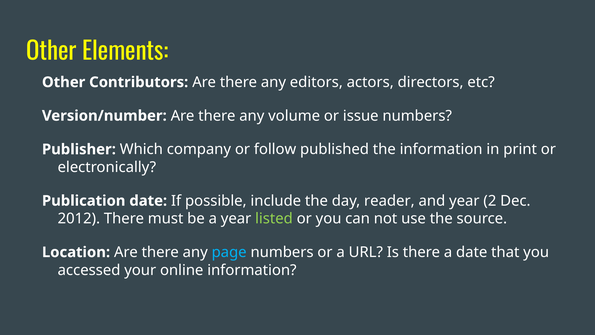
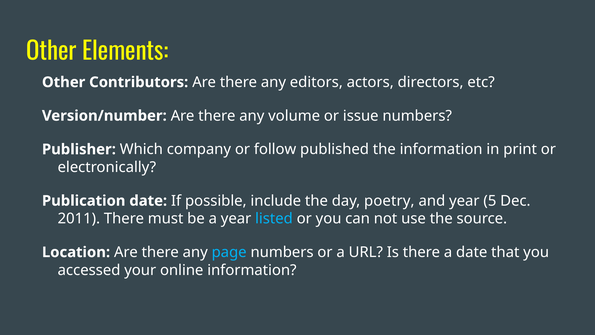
reader: reader -> poetry
2: 2 -> 5
2012: 2012 -> 2011
listed colour: light green -> light blue
